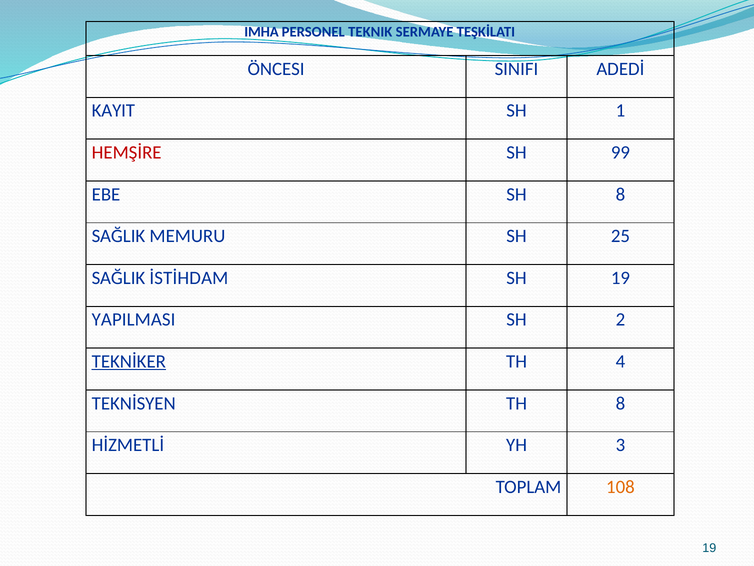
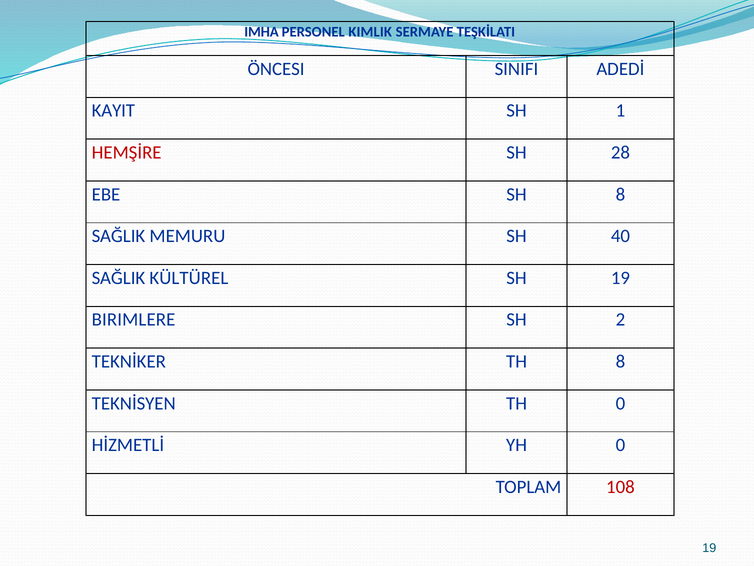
TEKNIK: TEKNIK -> KIMLIK
99: 99 -> 28
25: 25 -> 40
İSTİHDAM: İSTİHDAM -> KÜLTÜREL
YAPILMASI: YAPILMASI -> BIRIMLERE
TEKNİKER underline: present -> none
TH 4: 4 -> 8
TH 8: 8 -> 0
YH 3: 3 -> 0
108 colour: orange -> red
